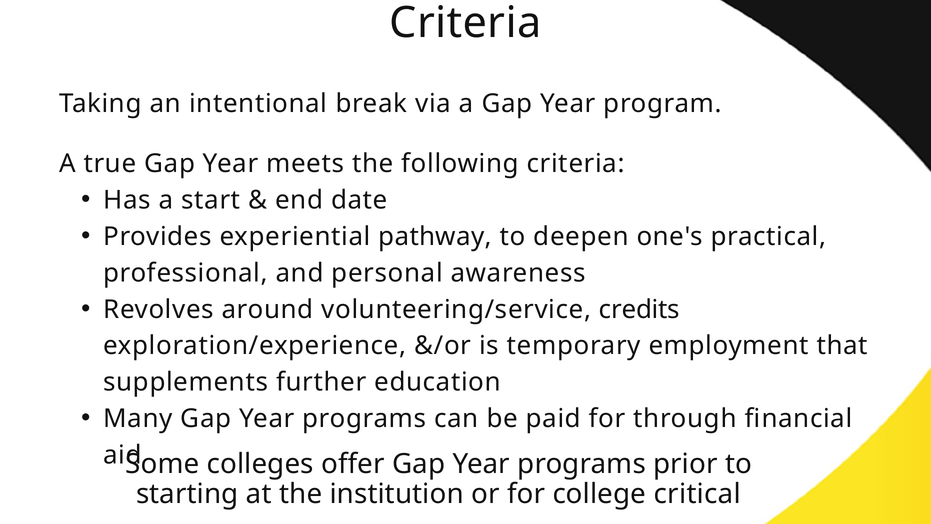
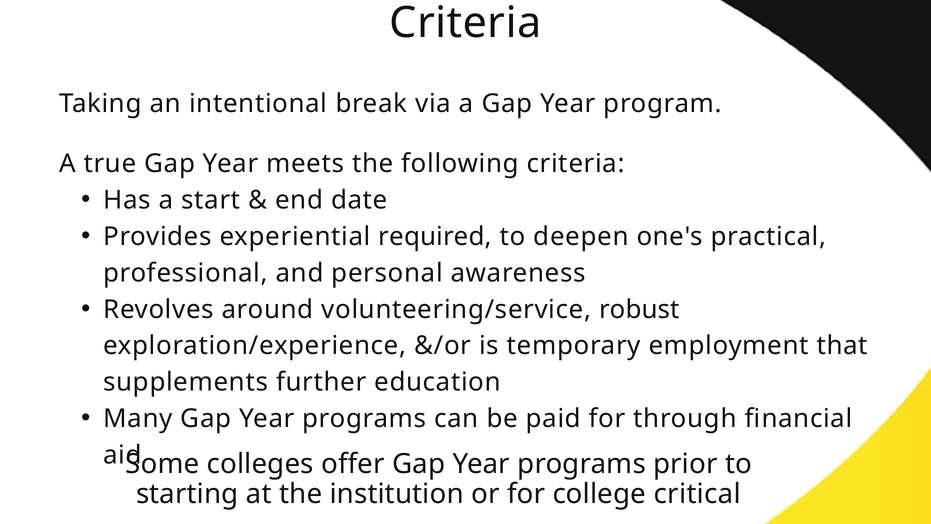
pathway: pathway -> required
credits: credits -> robust
